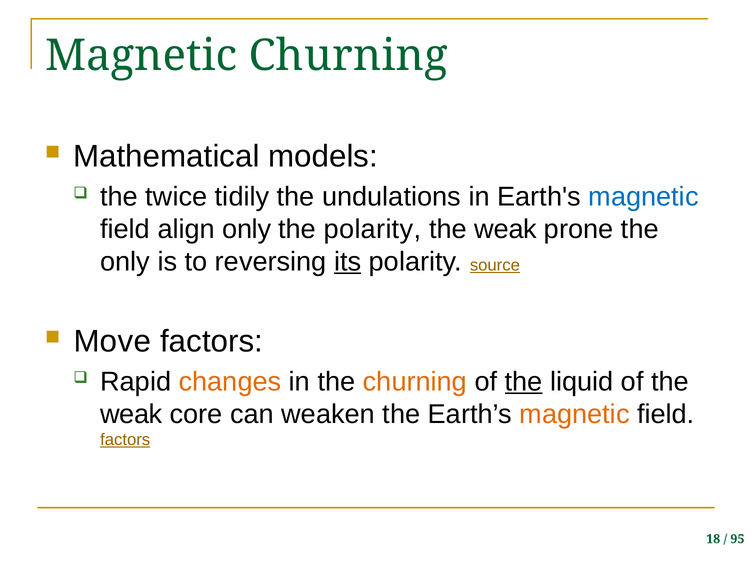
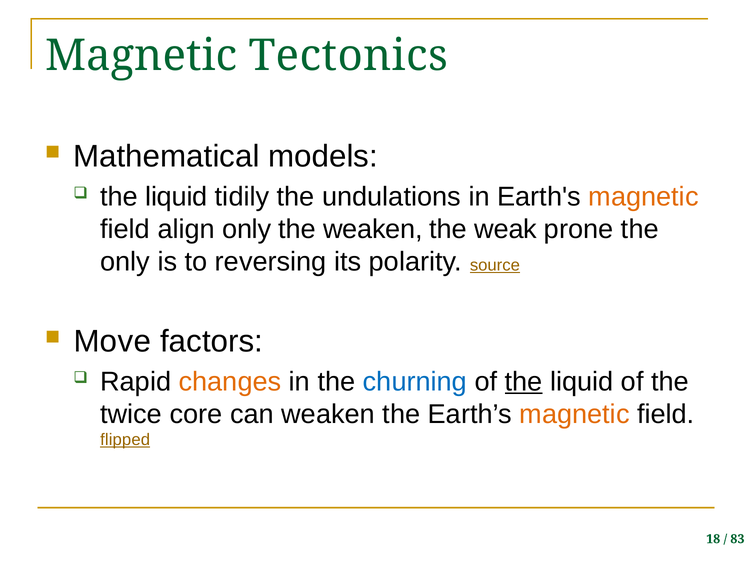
Magnetic Churning: Churning -> Tectonics
twice at (176, 197): twice -> liquid
magnetic at (644, 197) colour: blue -> orange
the polarity: polarity -> weaken
its underline: present -> none
churning at (415, 382) colour: orange -> blue
weak at (131, 414): weak -> twice
factors at (125, 440): factors -> flipped
95: 95 -> 83
